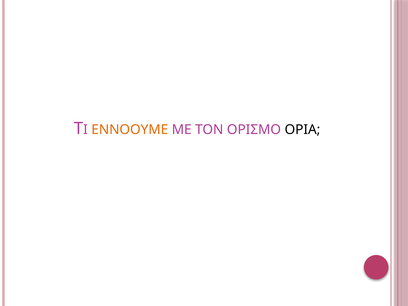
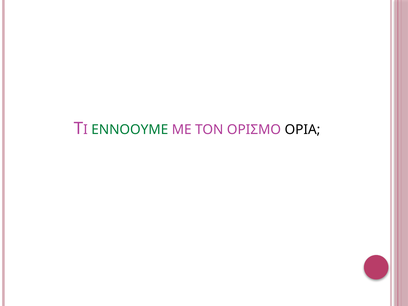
ΕΝΝΟΟΥΜΕ colour: orange -> green
